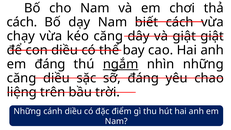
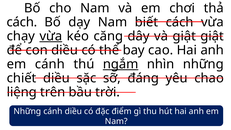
vừa at (51, 36) underline: none -> present
em đáng: đáng -> cánh
căng at (22, 78): căng -> chiết
